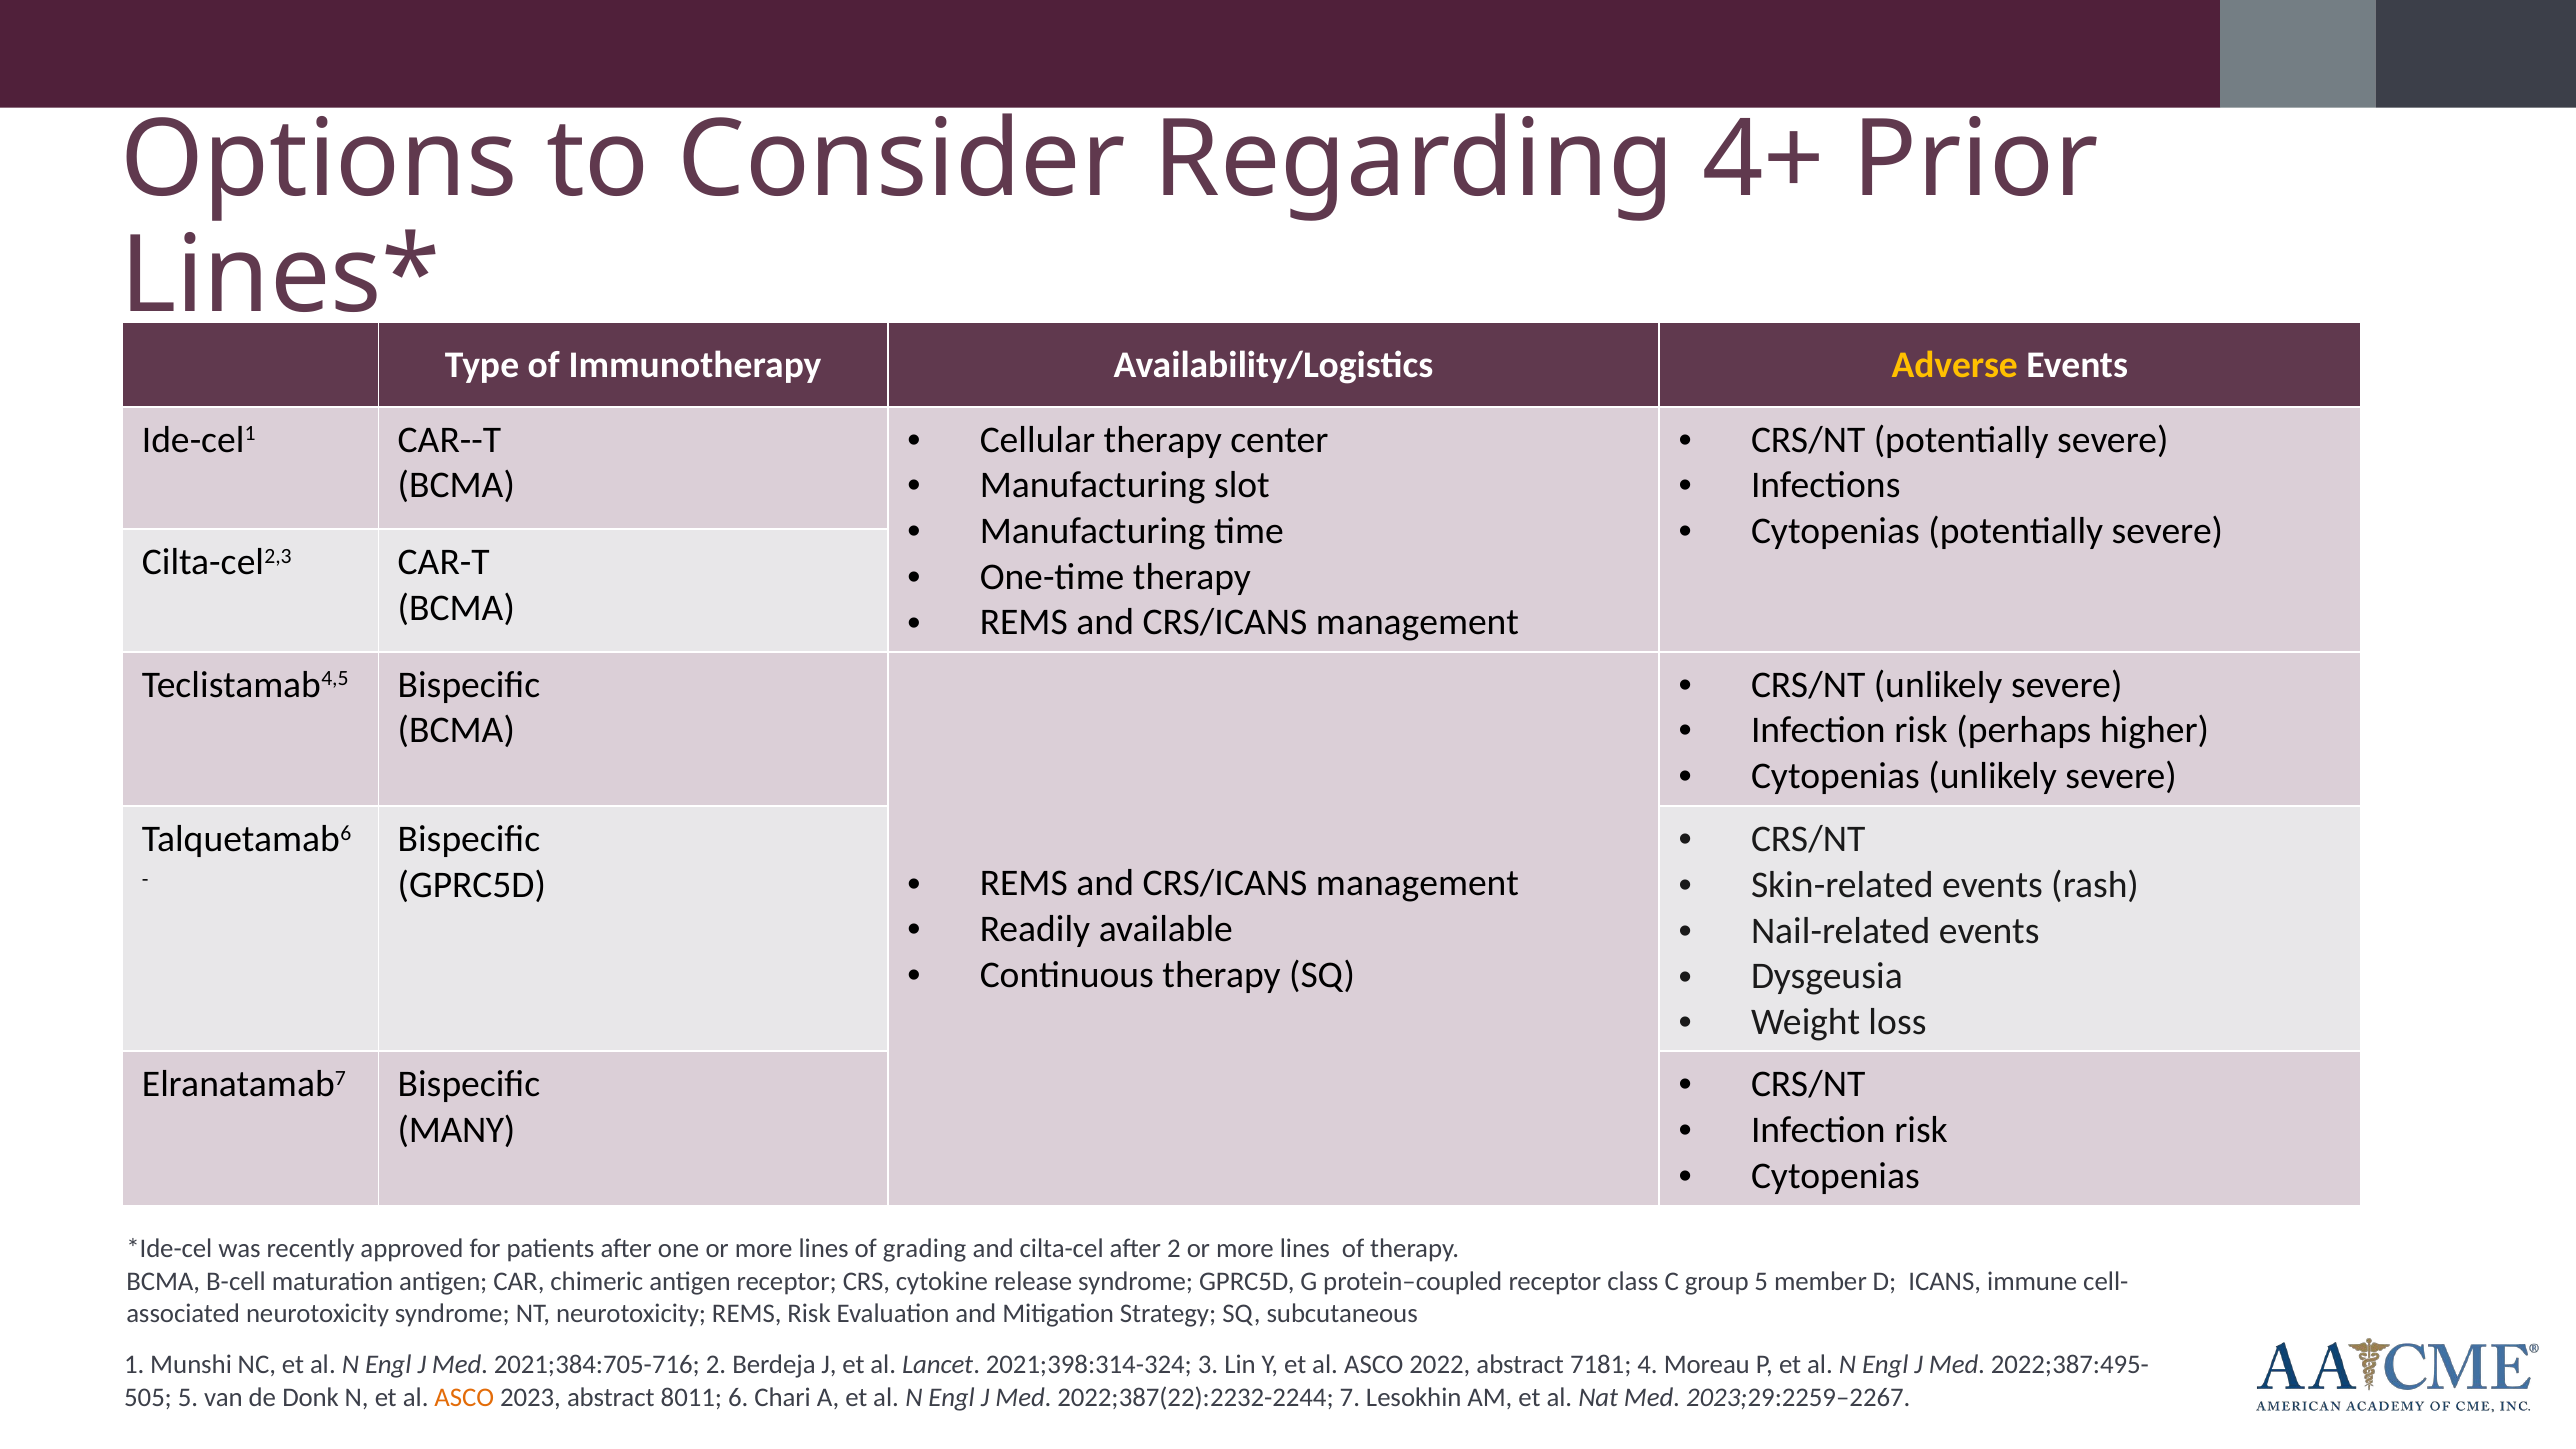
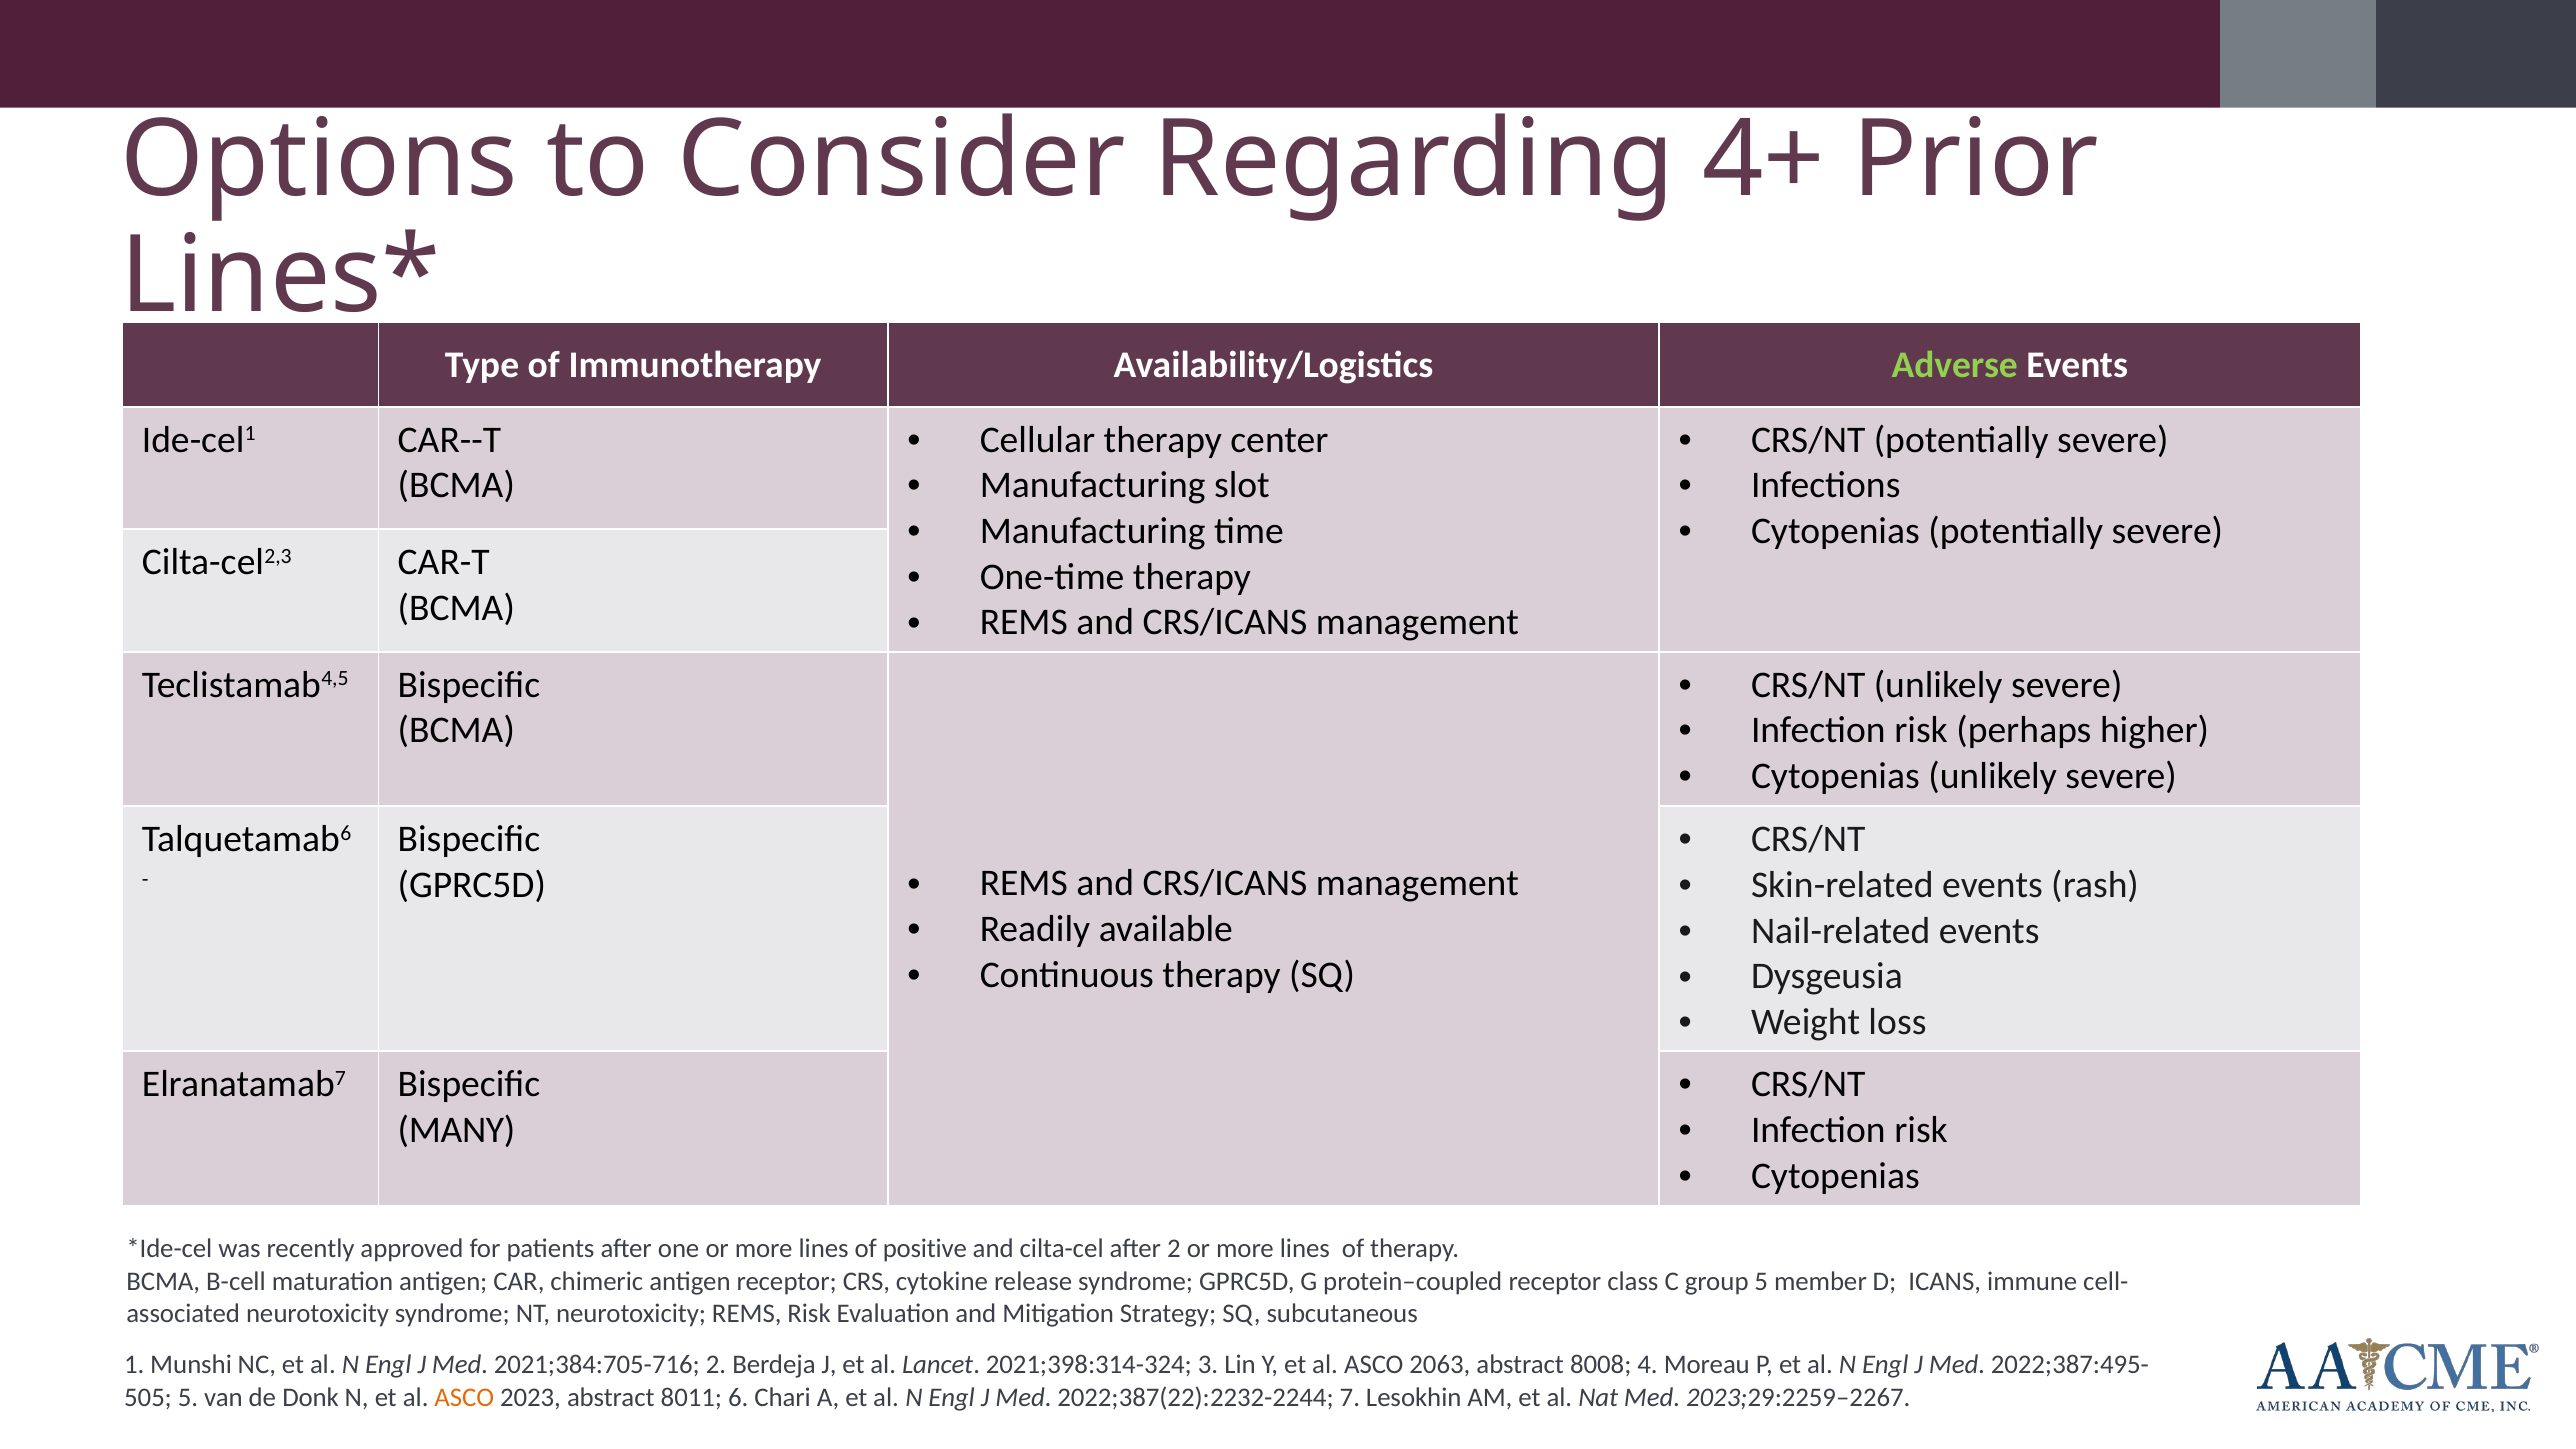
Adverse colour: yellow -> light green
grading: grading -> positive
2022: 2022 -> 2063
7181: 7181 -> 8008
